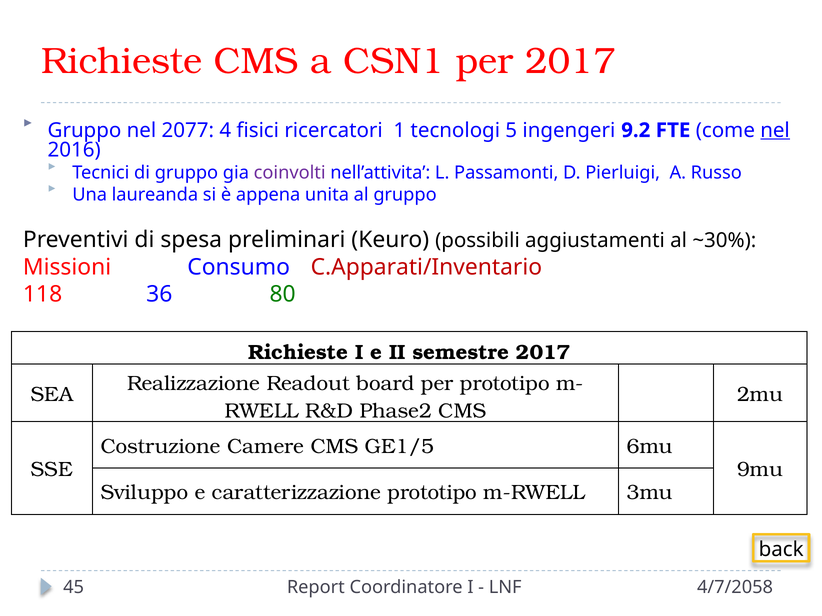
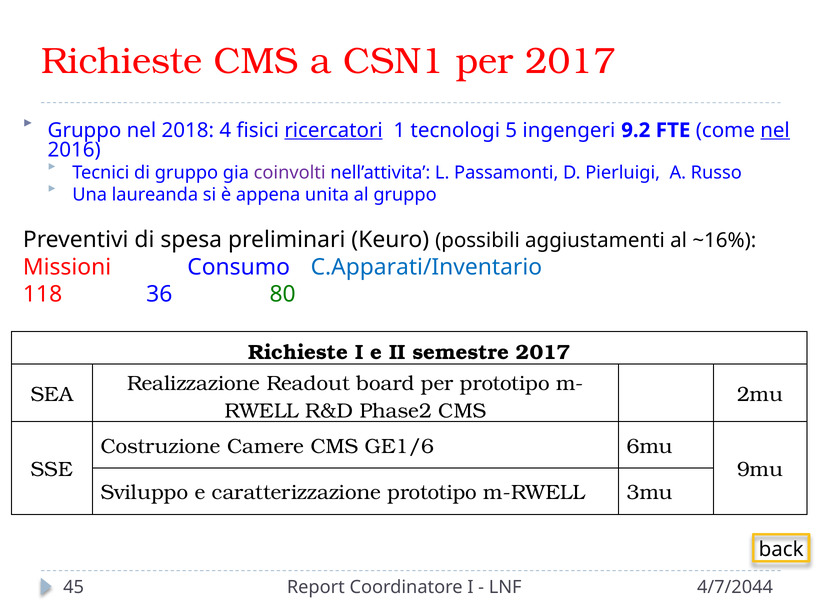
2077: 2077 -> 2018
ricercatori underline: none -> present
~30%: ~30% -> ~16%
C.Apparati/Inventario colour: red -> blue
GE1/5: GE1/5 -> GE1/6
4/7/2058: 4/7/2058 -> 4/7/2044
